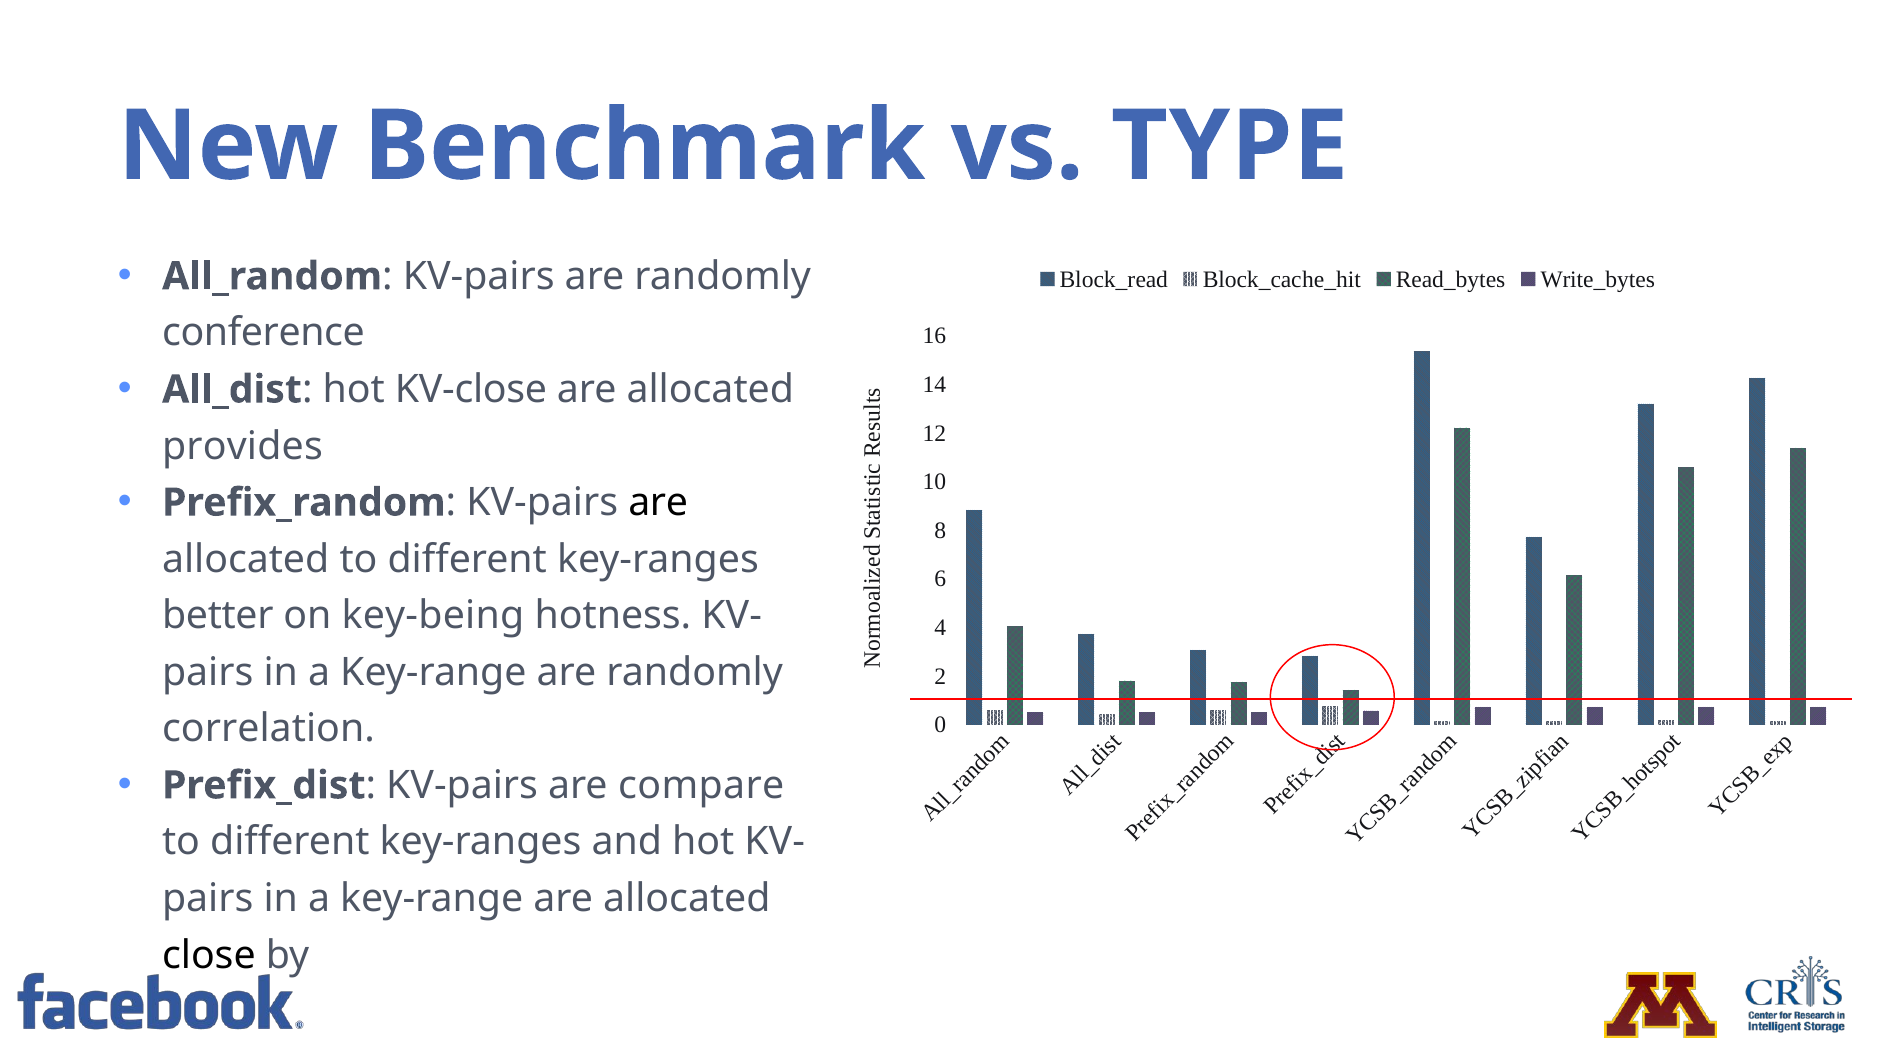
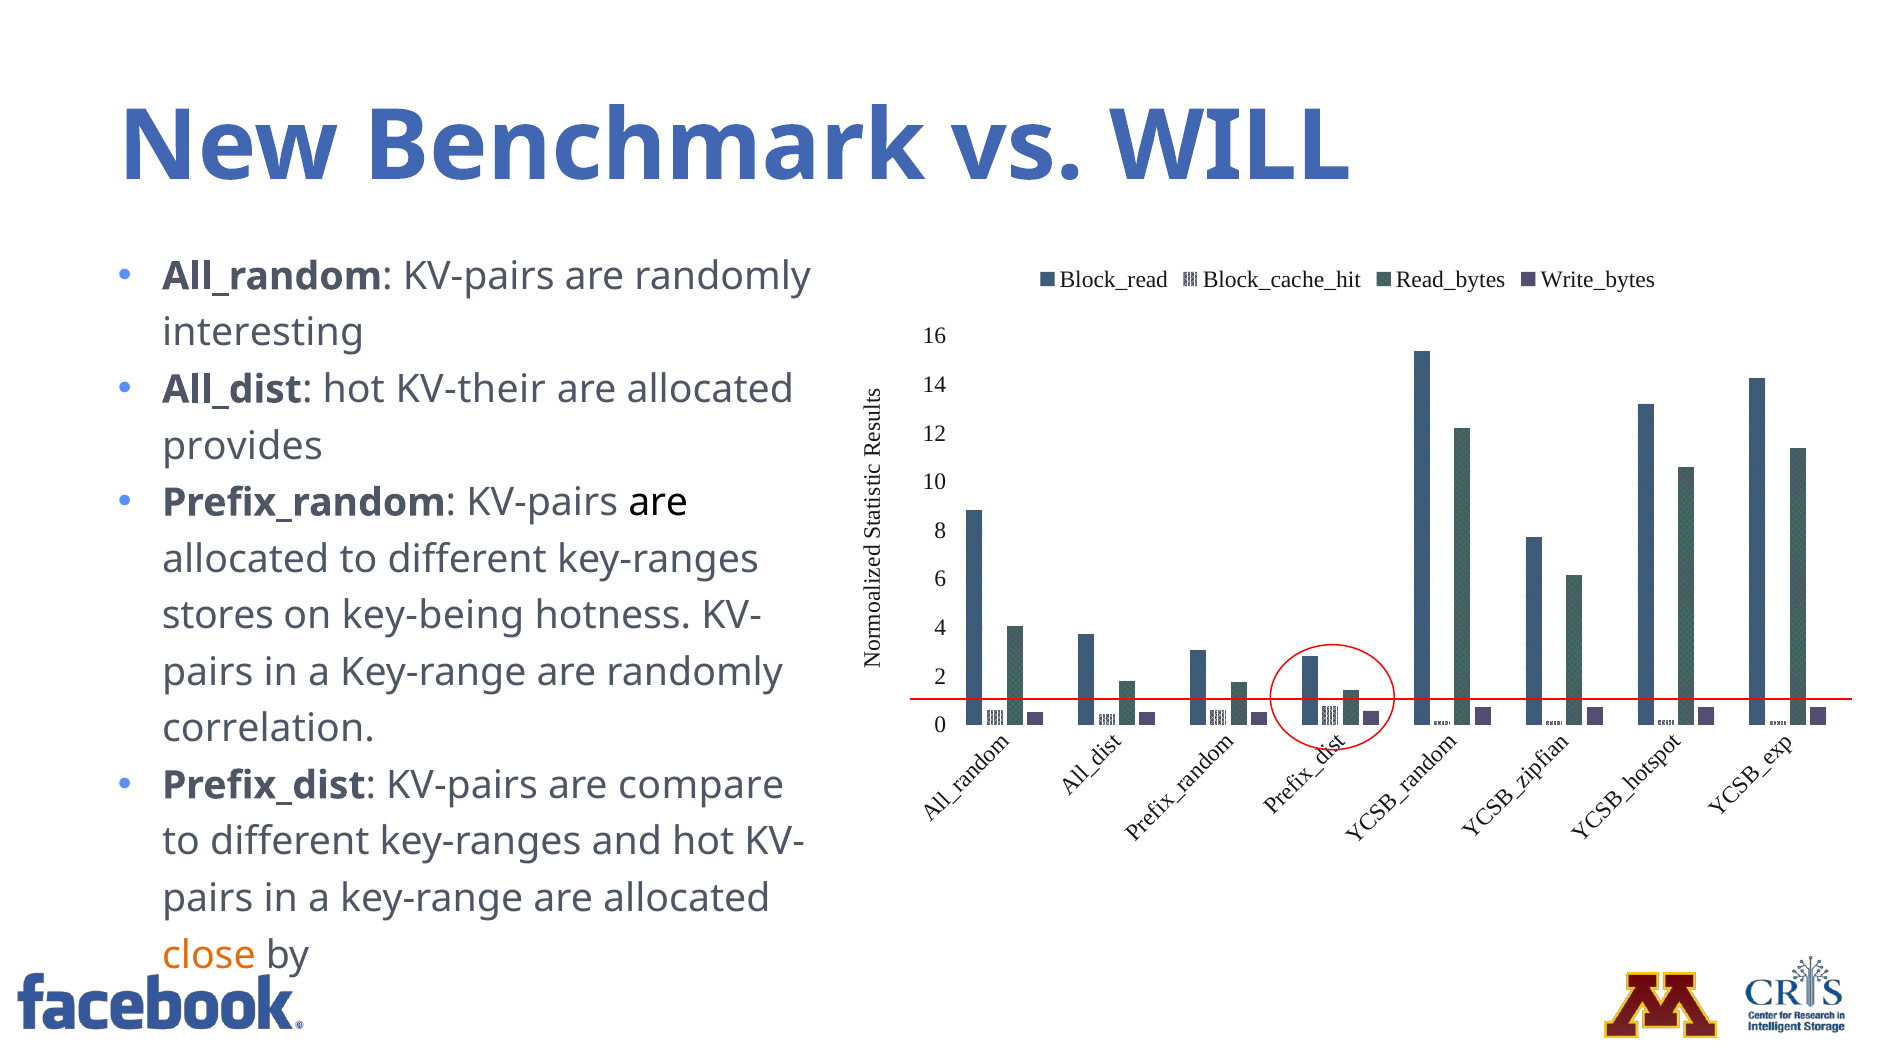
TYPE: TYPE -> WILL
conference: conference -> interesting
KV-close: KV-close -> KV-their
better: better -> stores
close colour: black -> orange
